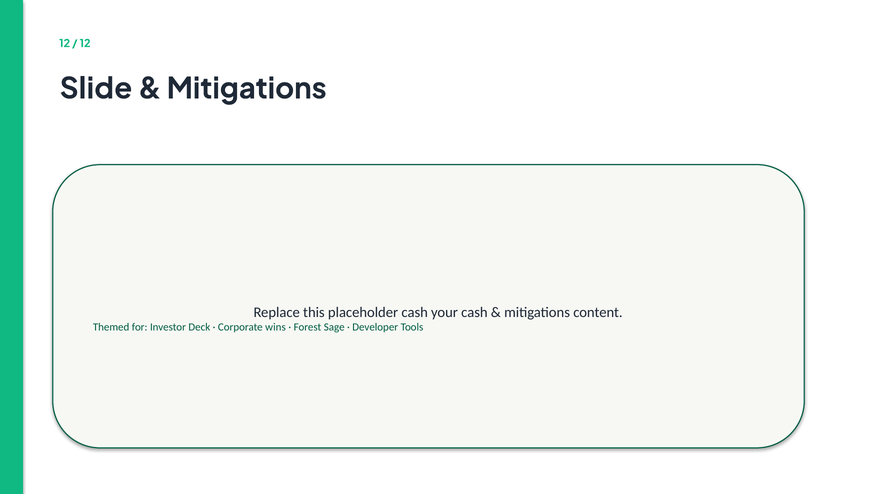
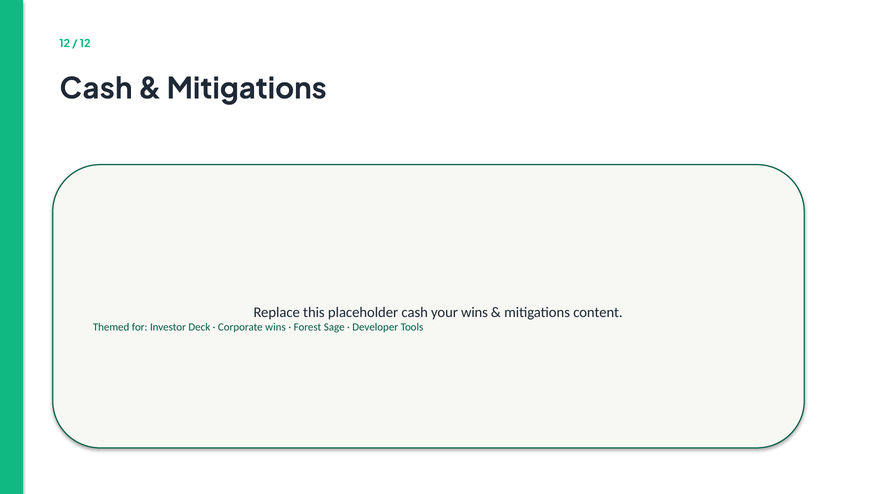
Slide at (96, 89): Slide -> Cash
your cash: cash -> wins
